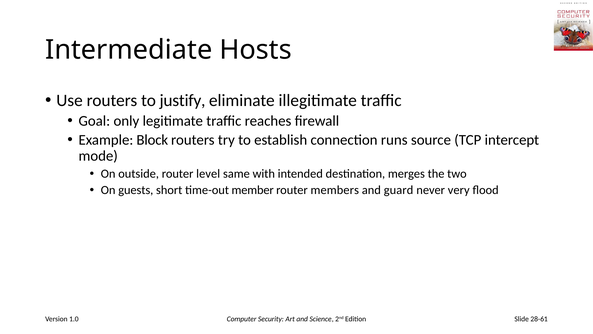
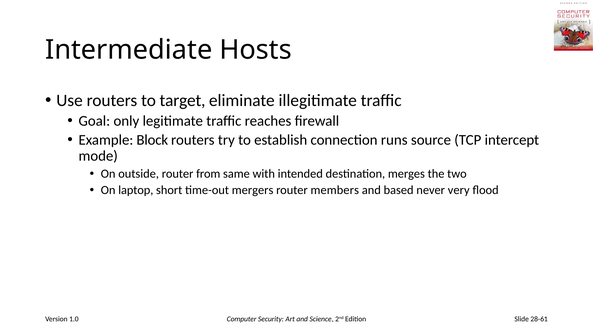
justify: justify -> target
level: level -> from
guests: guests -> laptop
member: member -> mergers
guard: guard -> based
